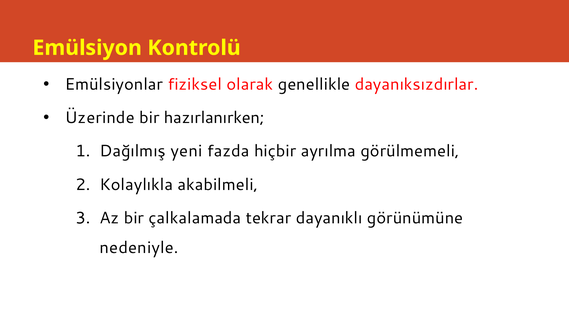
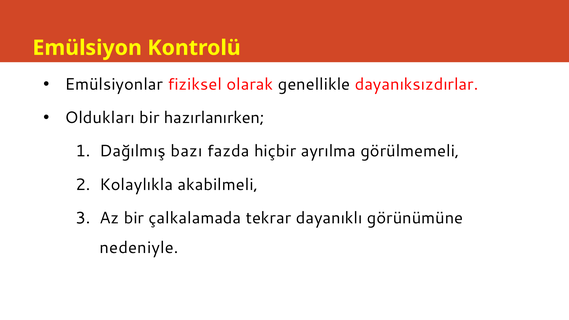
Üzerinde: Üzerinde -> Oldukları
yeni: yeni -> bazı
